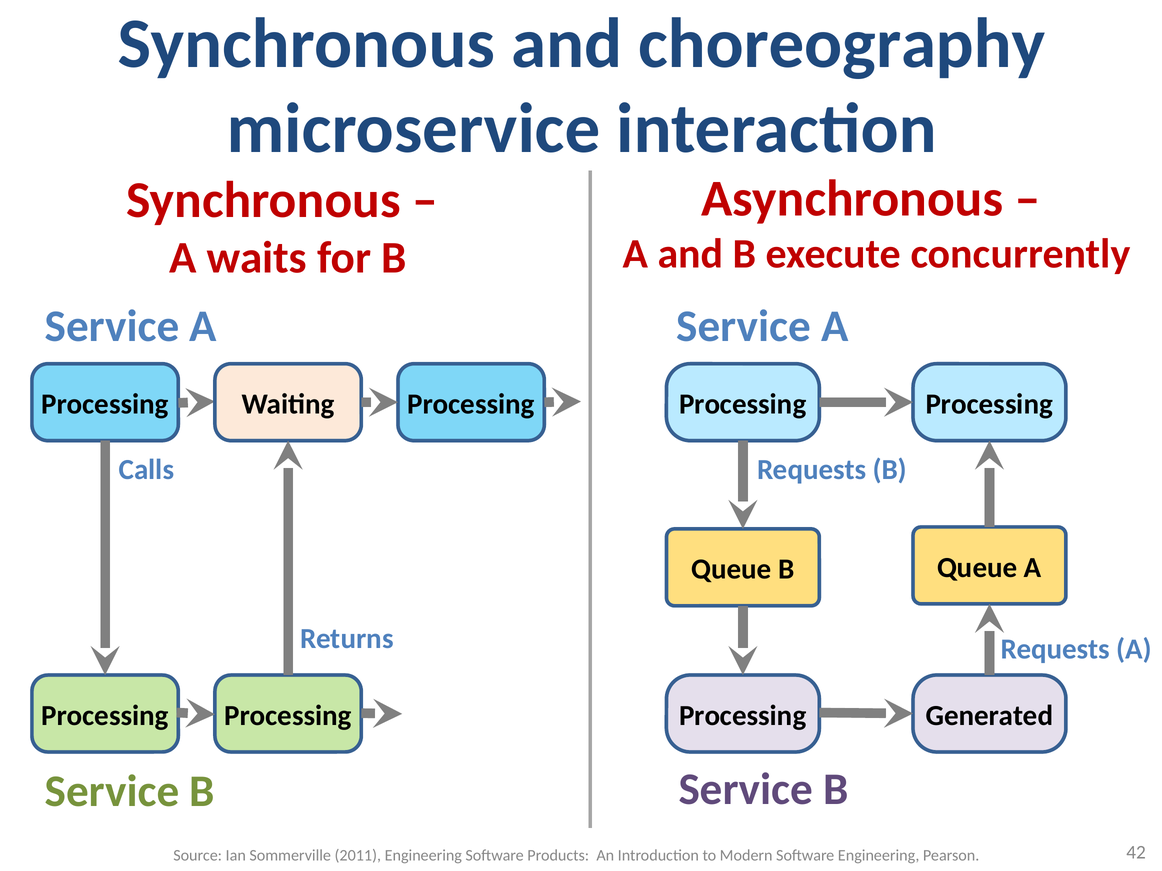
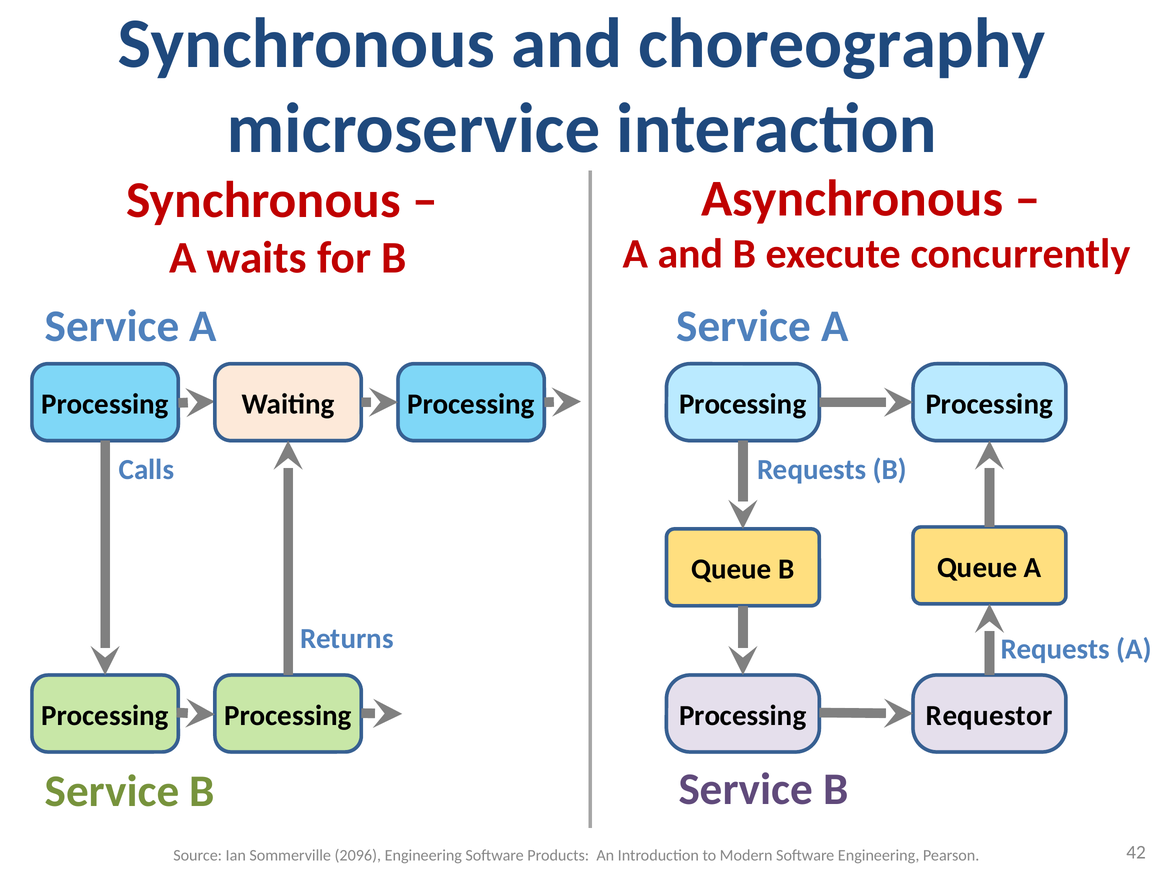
Generated: Generated -> Requestor
2011: 2011 -> 2096
